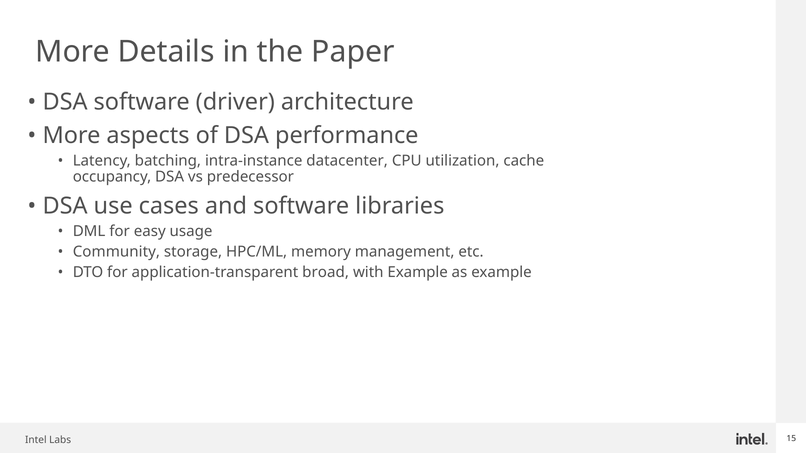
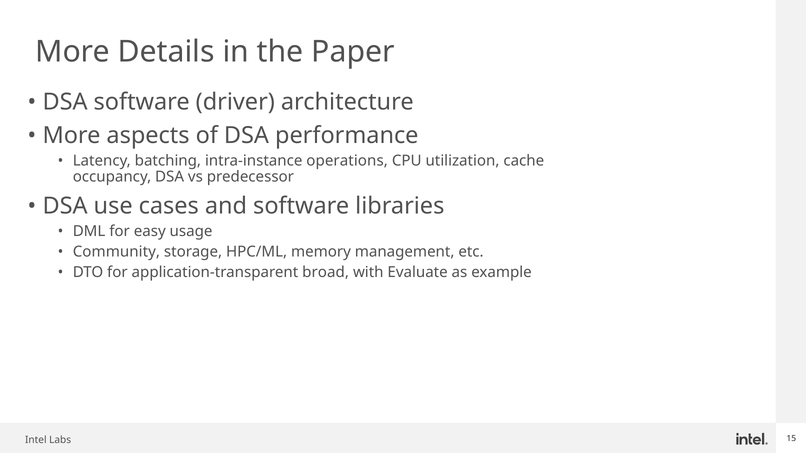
datacenter: datacenter -> operations
with Example: Example -> Evaluate
